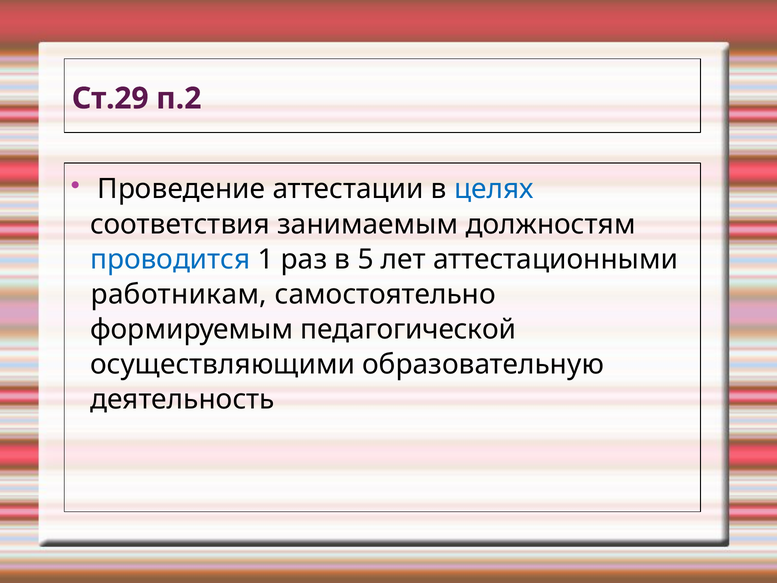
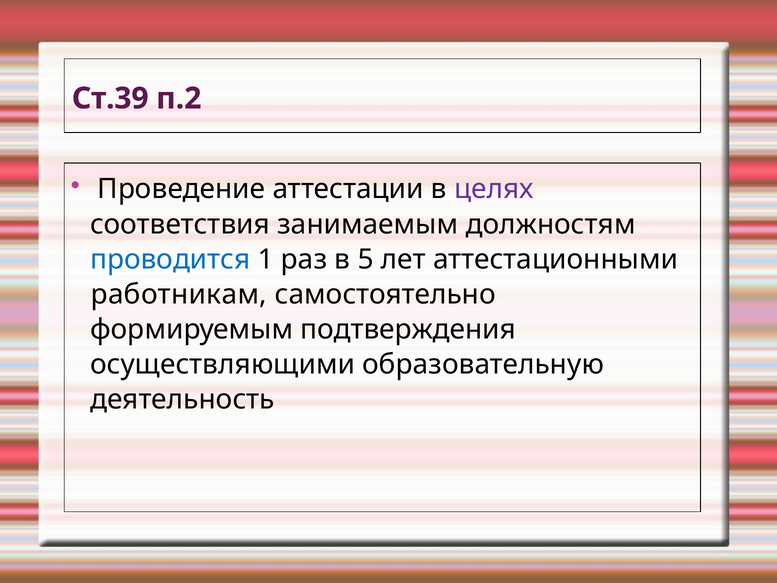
Ст.29: Ст.29 -> Ст.39
целях colour: blue -> purple
педагогической: педагогической -> подтверждения
